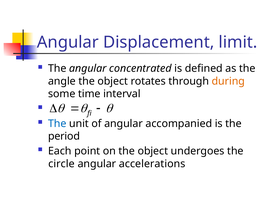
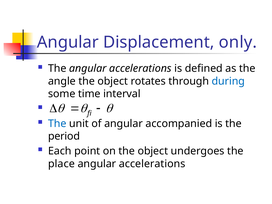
limit: limit -> only
The angular concentrated: concentrated -> accelerations
during colour: orange -> blue
circle: circle -> place
